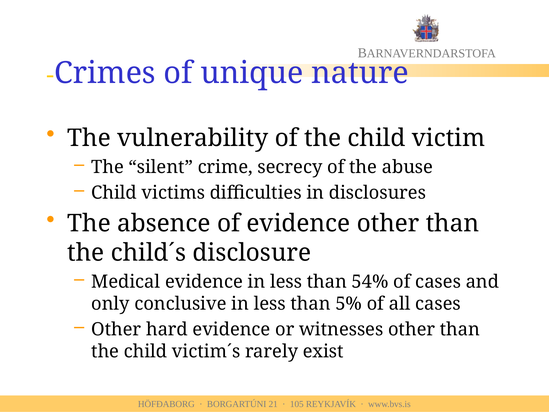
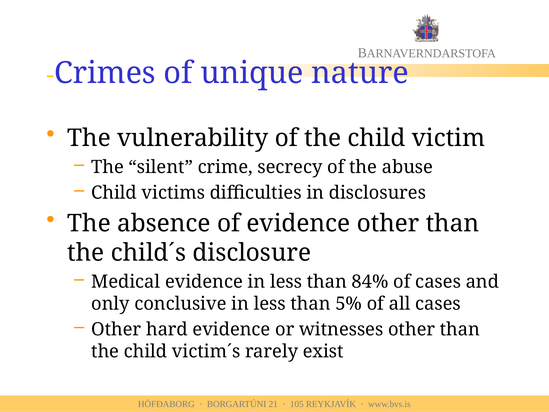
54%: 54% -> 84%
